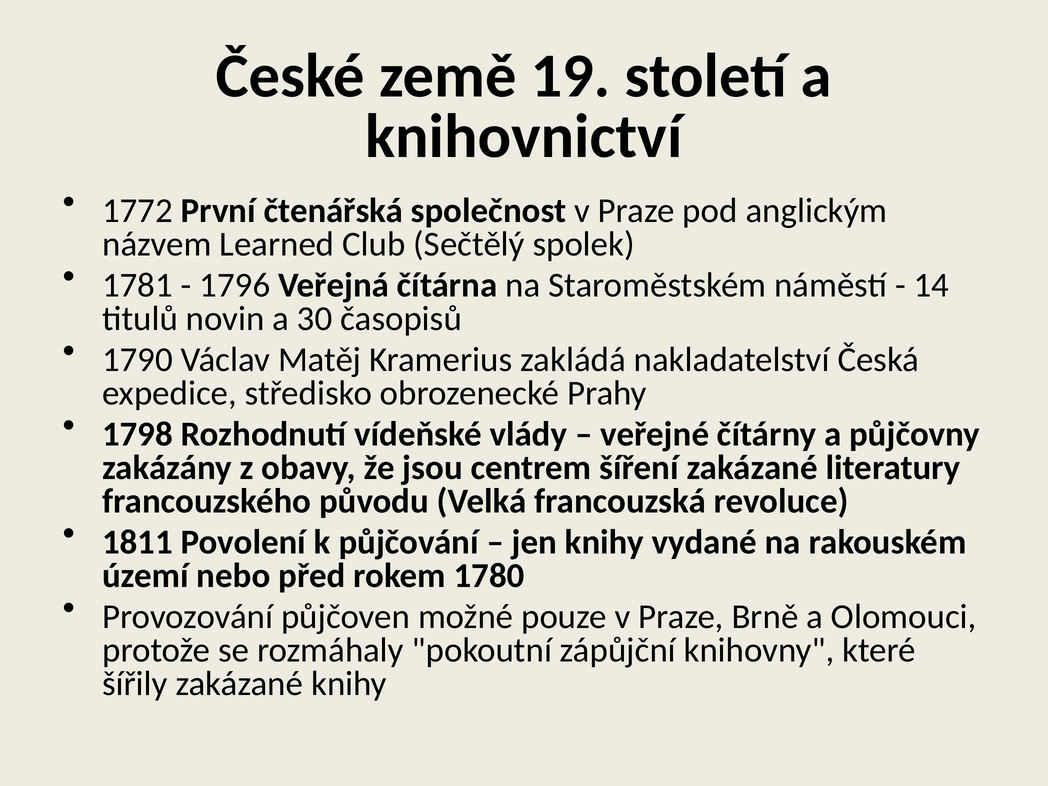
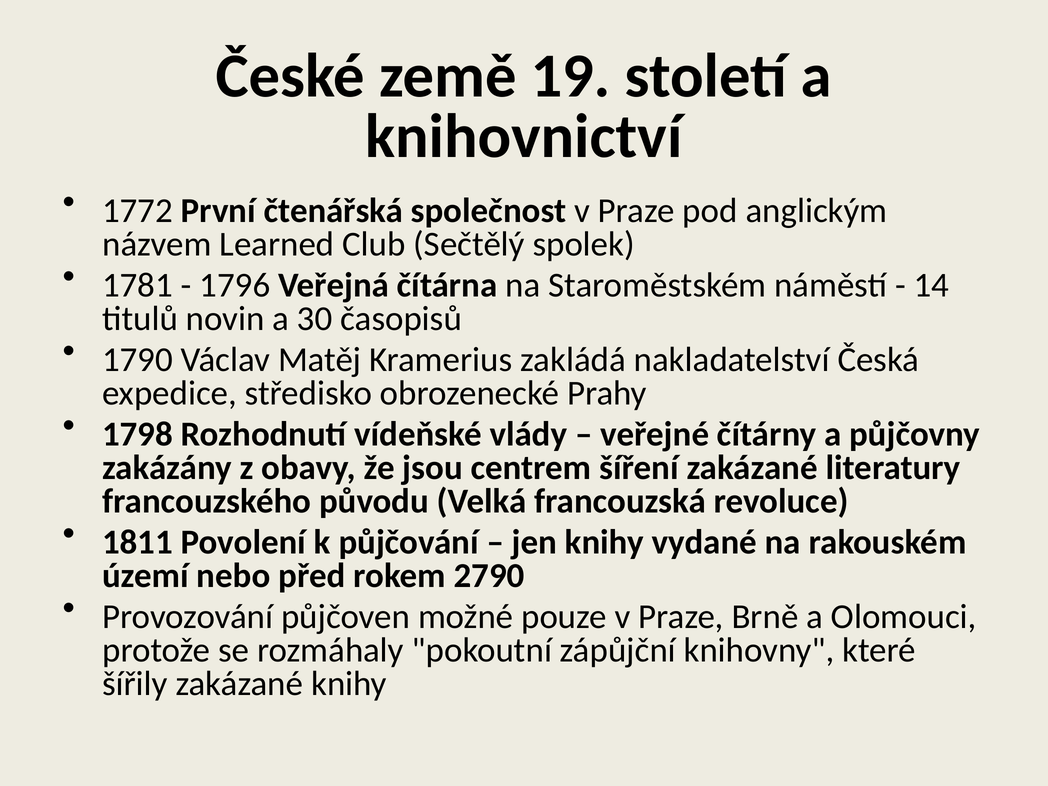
1780: 1780 -> 2790
